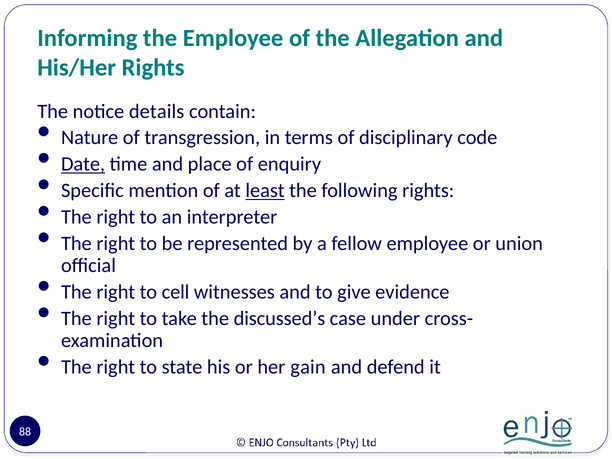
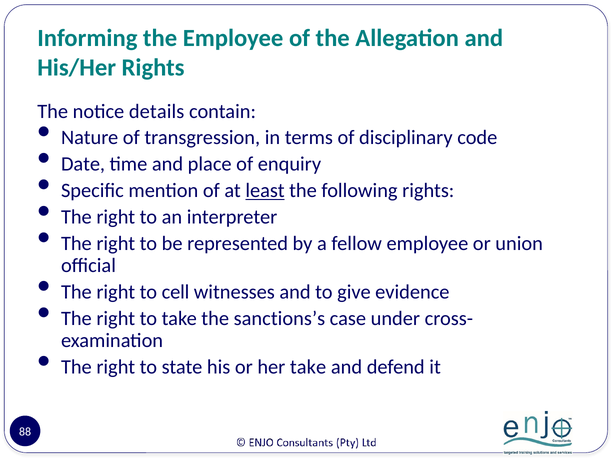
Date underline: present -> none
discussed’s: discussed’s -> sanctions’s
her gain: gain -> take
